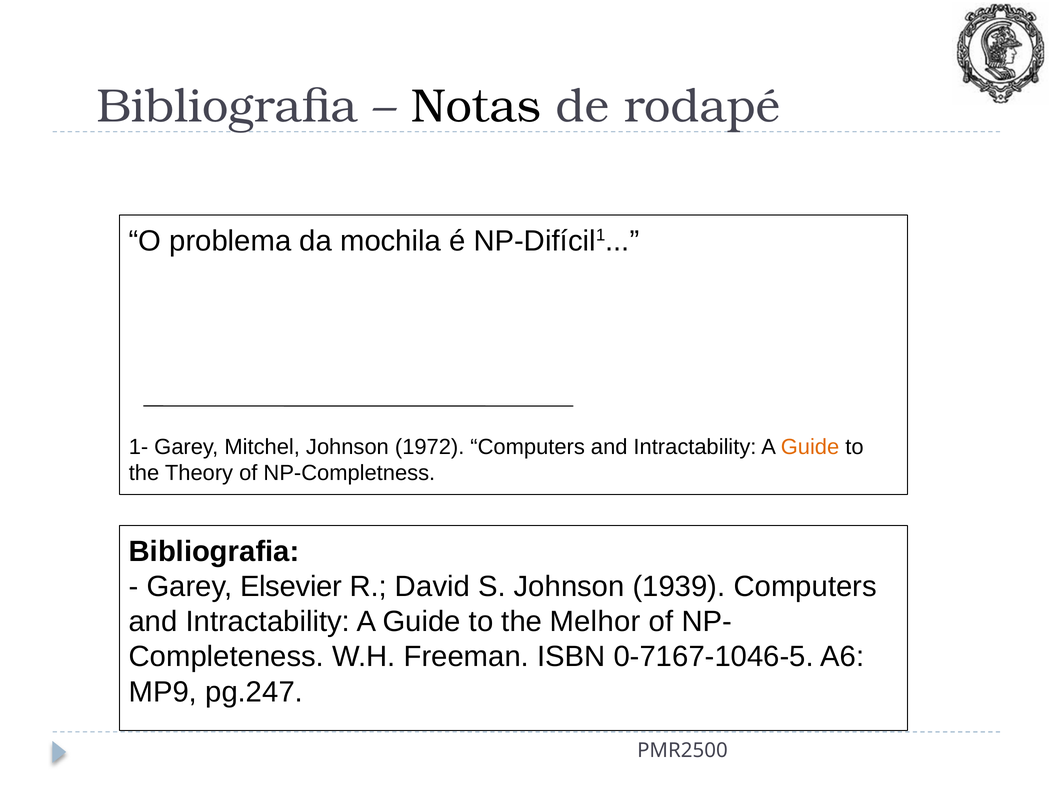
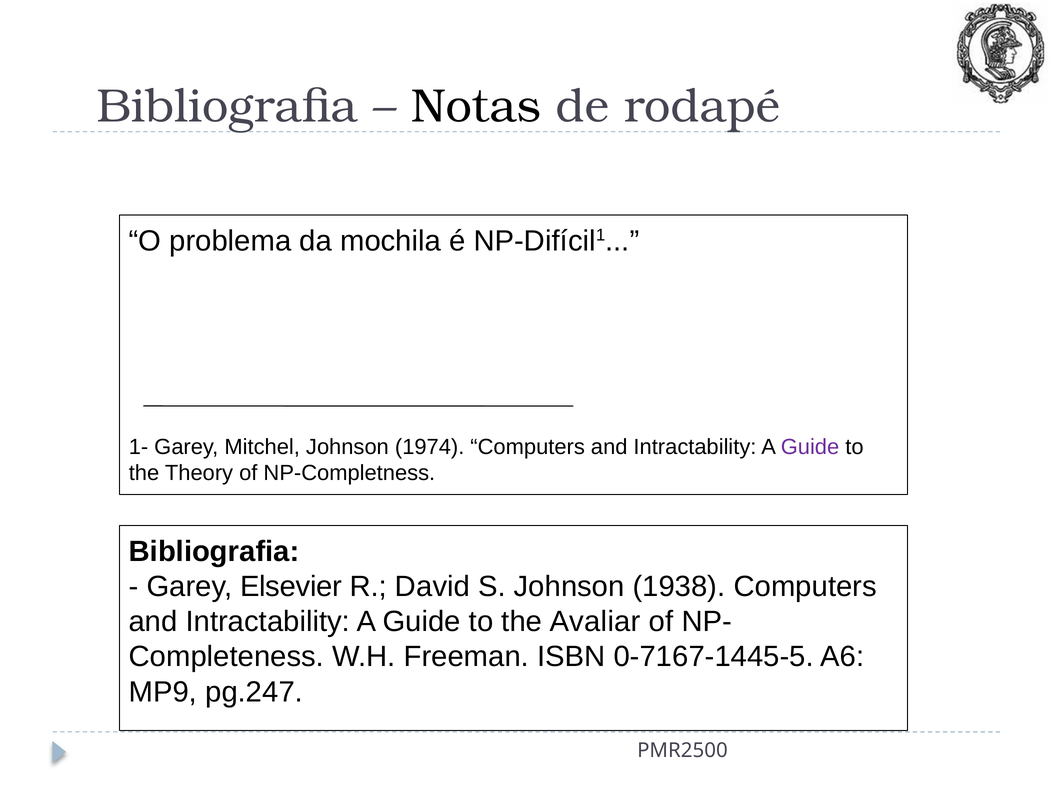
1972: 1972 -> 1974
Guide at (810, 447) colour: orange -> purple
1939: 1939 -> 1938
Melhor: Melhor -> Avaliar
0-7167-1046-5: 0-7167-1046-5 -> 0-7167-1445-5
